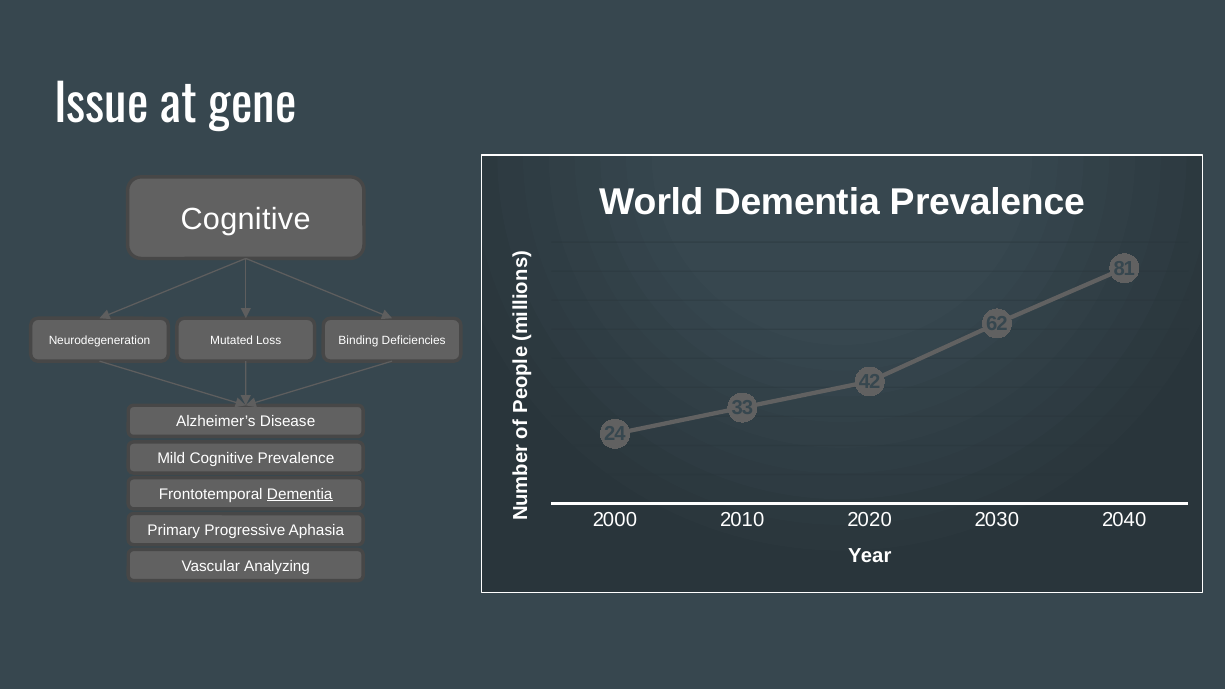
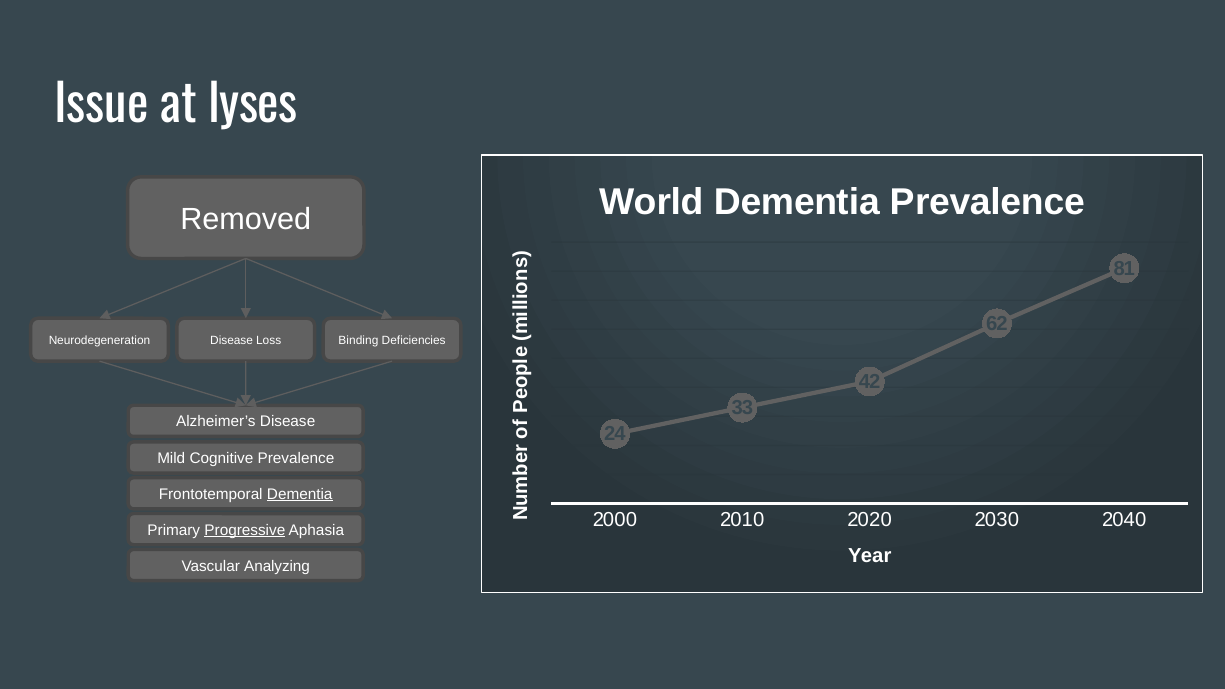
gene: gene -> lyses
Cognitive at (246, 220): Cognitive -> Removed
Neurodegeneration Mutated: Mutated -> Disease
Progressive underline: none -> present
